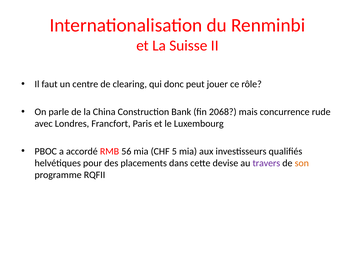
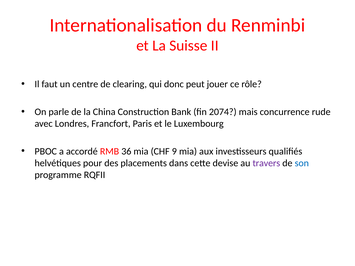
2068: 2068 -> 2074
56: 56 -> 36
5: 5 -> 9
son colour: orange -> blue
